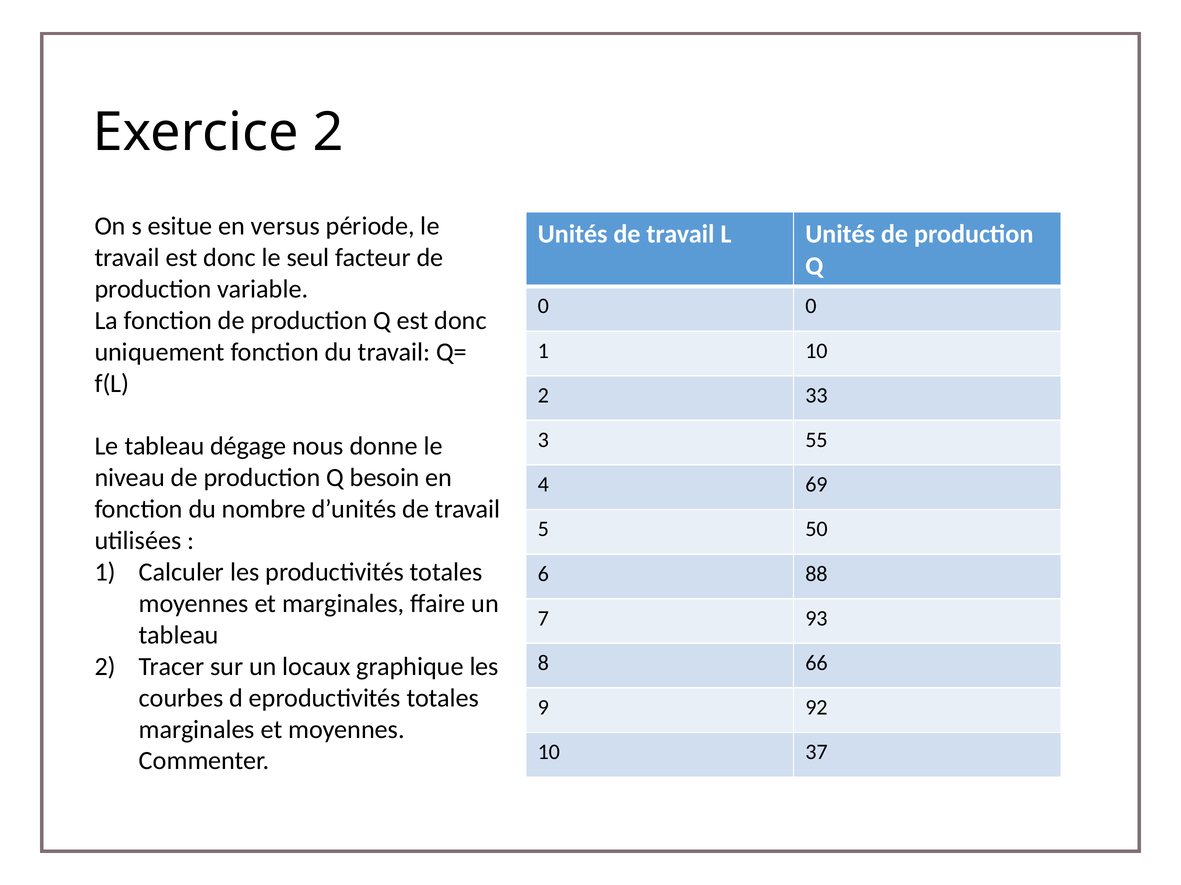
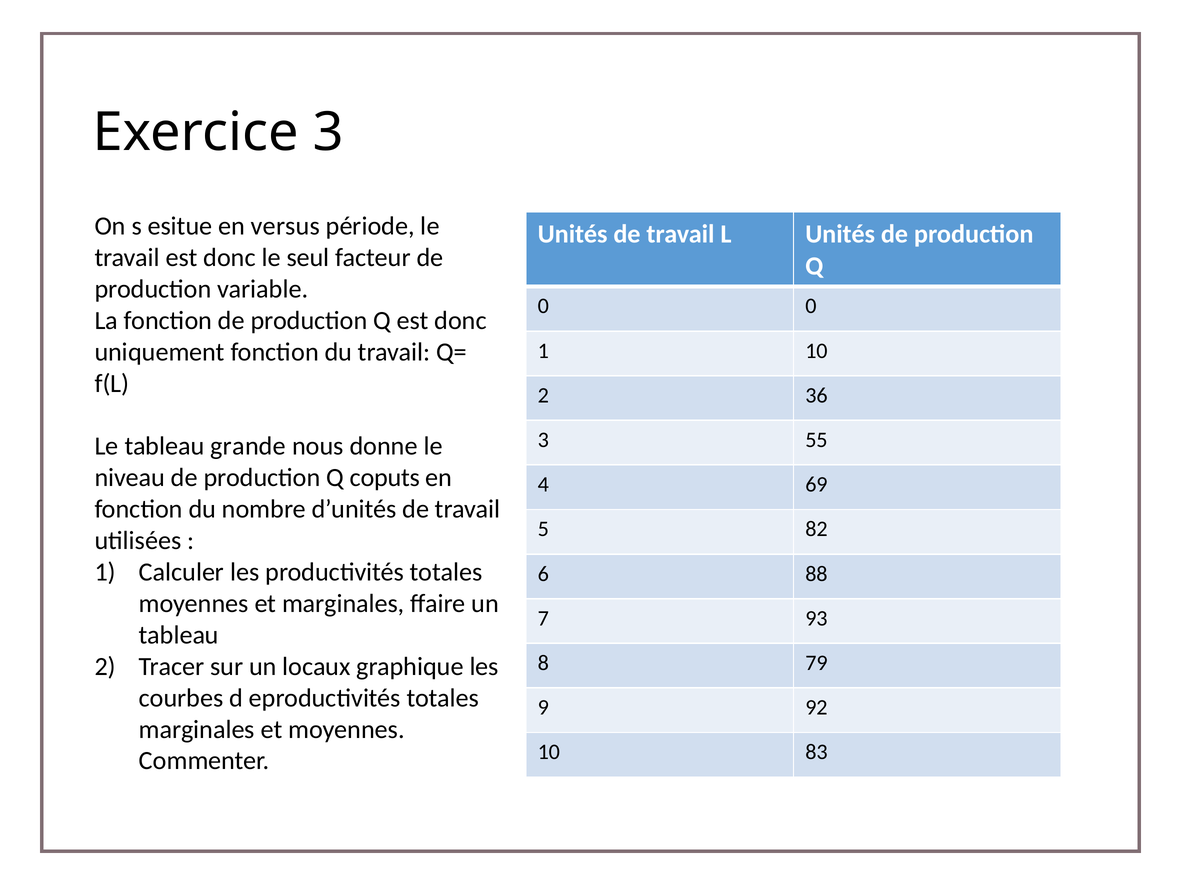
Exercice 2: 2 -> 3
33: 33 -> 36
dégage: dégage -> grande
besoin: besoin -> coputs
50: 50 -> 82
66: 66 -> 79
37: 37 -> 83
